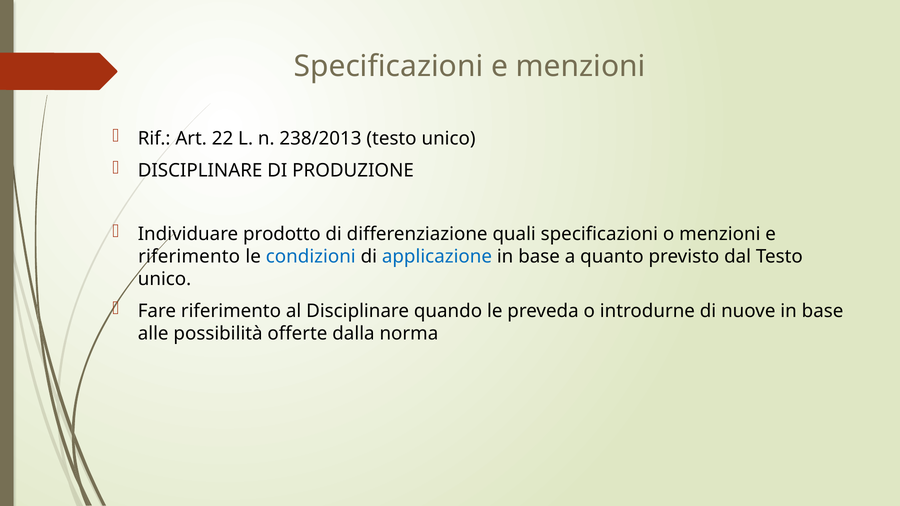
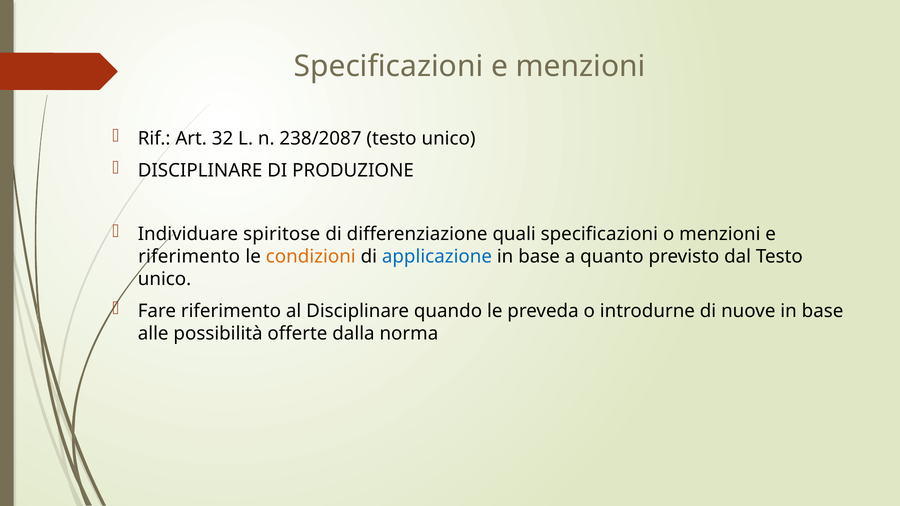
22: 22 -> 32
238/2013: 238/2013 -> 238/2087
prodotto: prodotto -> spiritose
condizioni colour: blue -> orange
